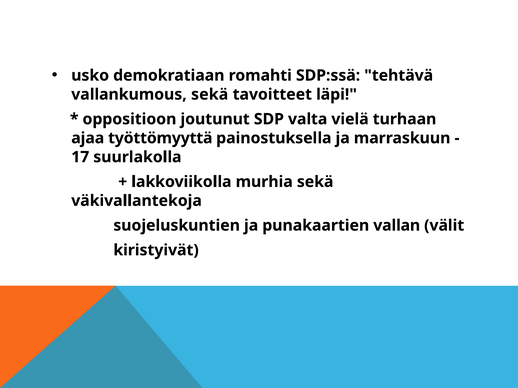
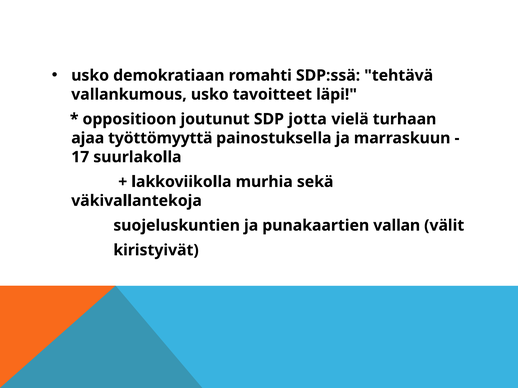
vallankumous sekä: sekä -> usko
valta: valta -> jotta
